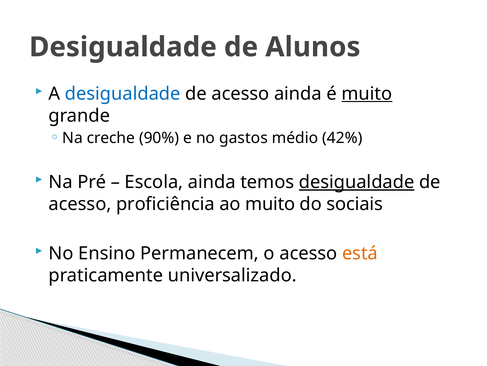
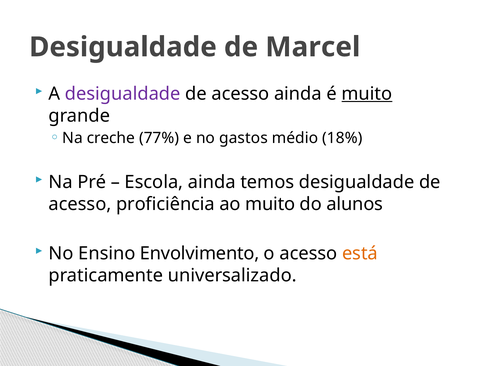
Alunos: Alunos -> Marcel
desigualdade at (123, 94) colour: blue -> purple
90%: 90% -> 77%
42%: 42% -> 18%
desigualdade at (357, 182) underline: present -> none
sociais: sociais -> alunos
Permanecem: Permanecem -> Envolvimento
